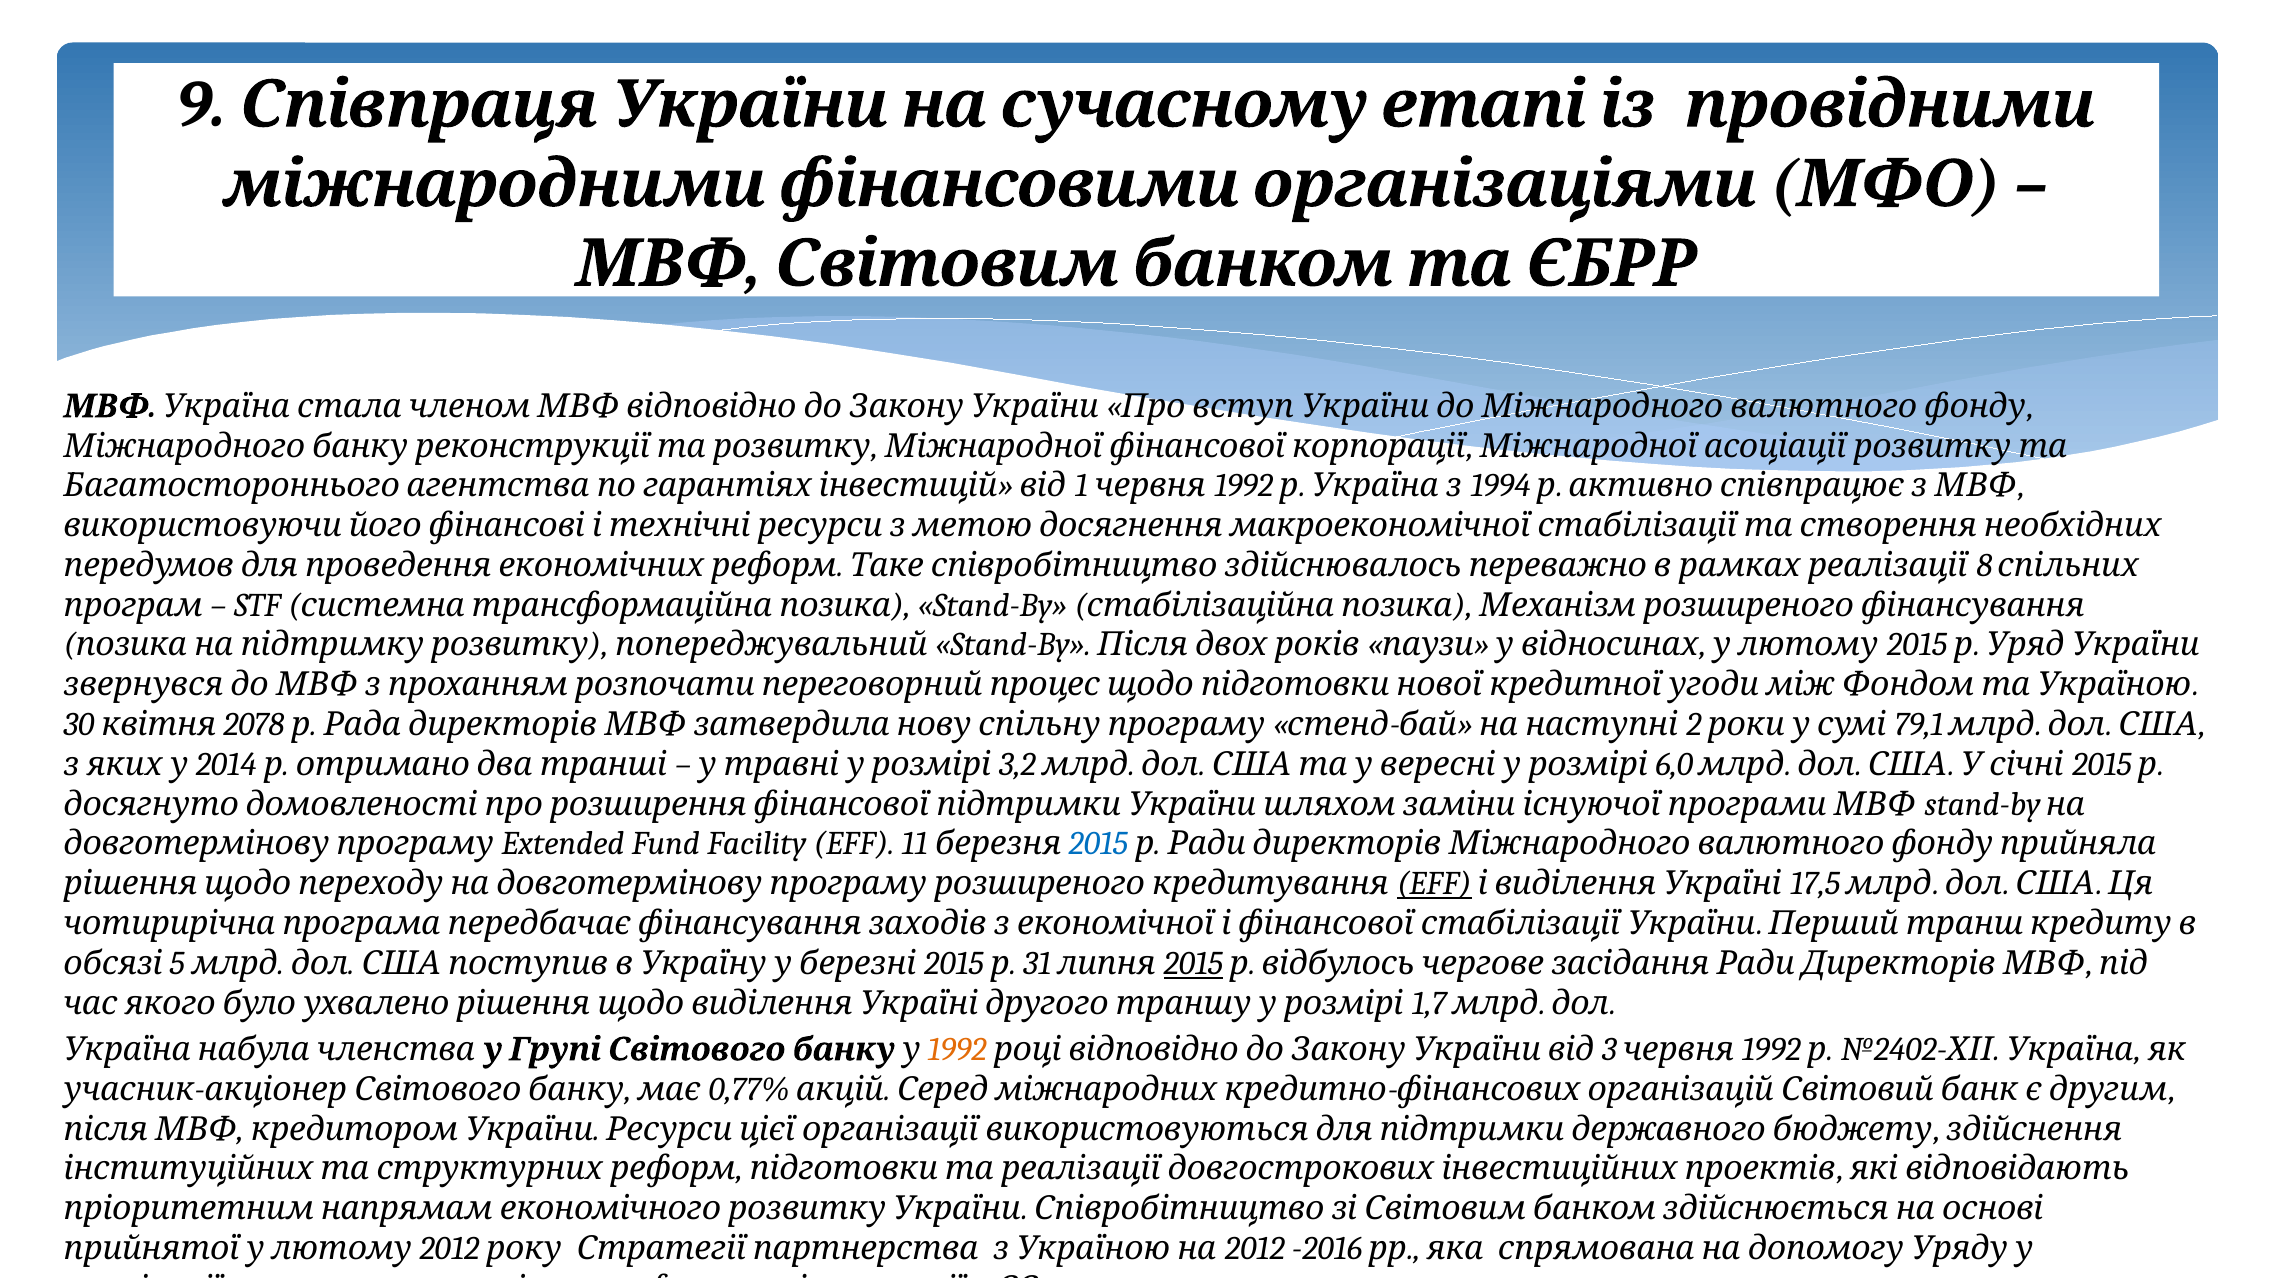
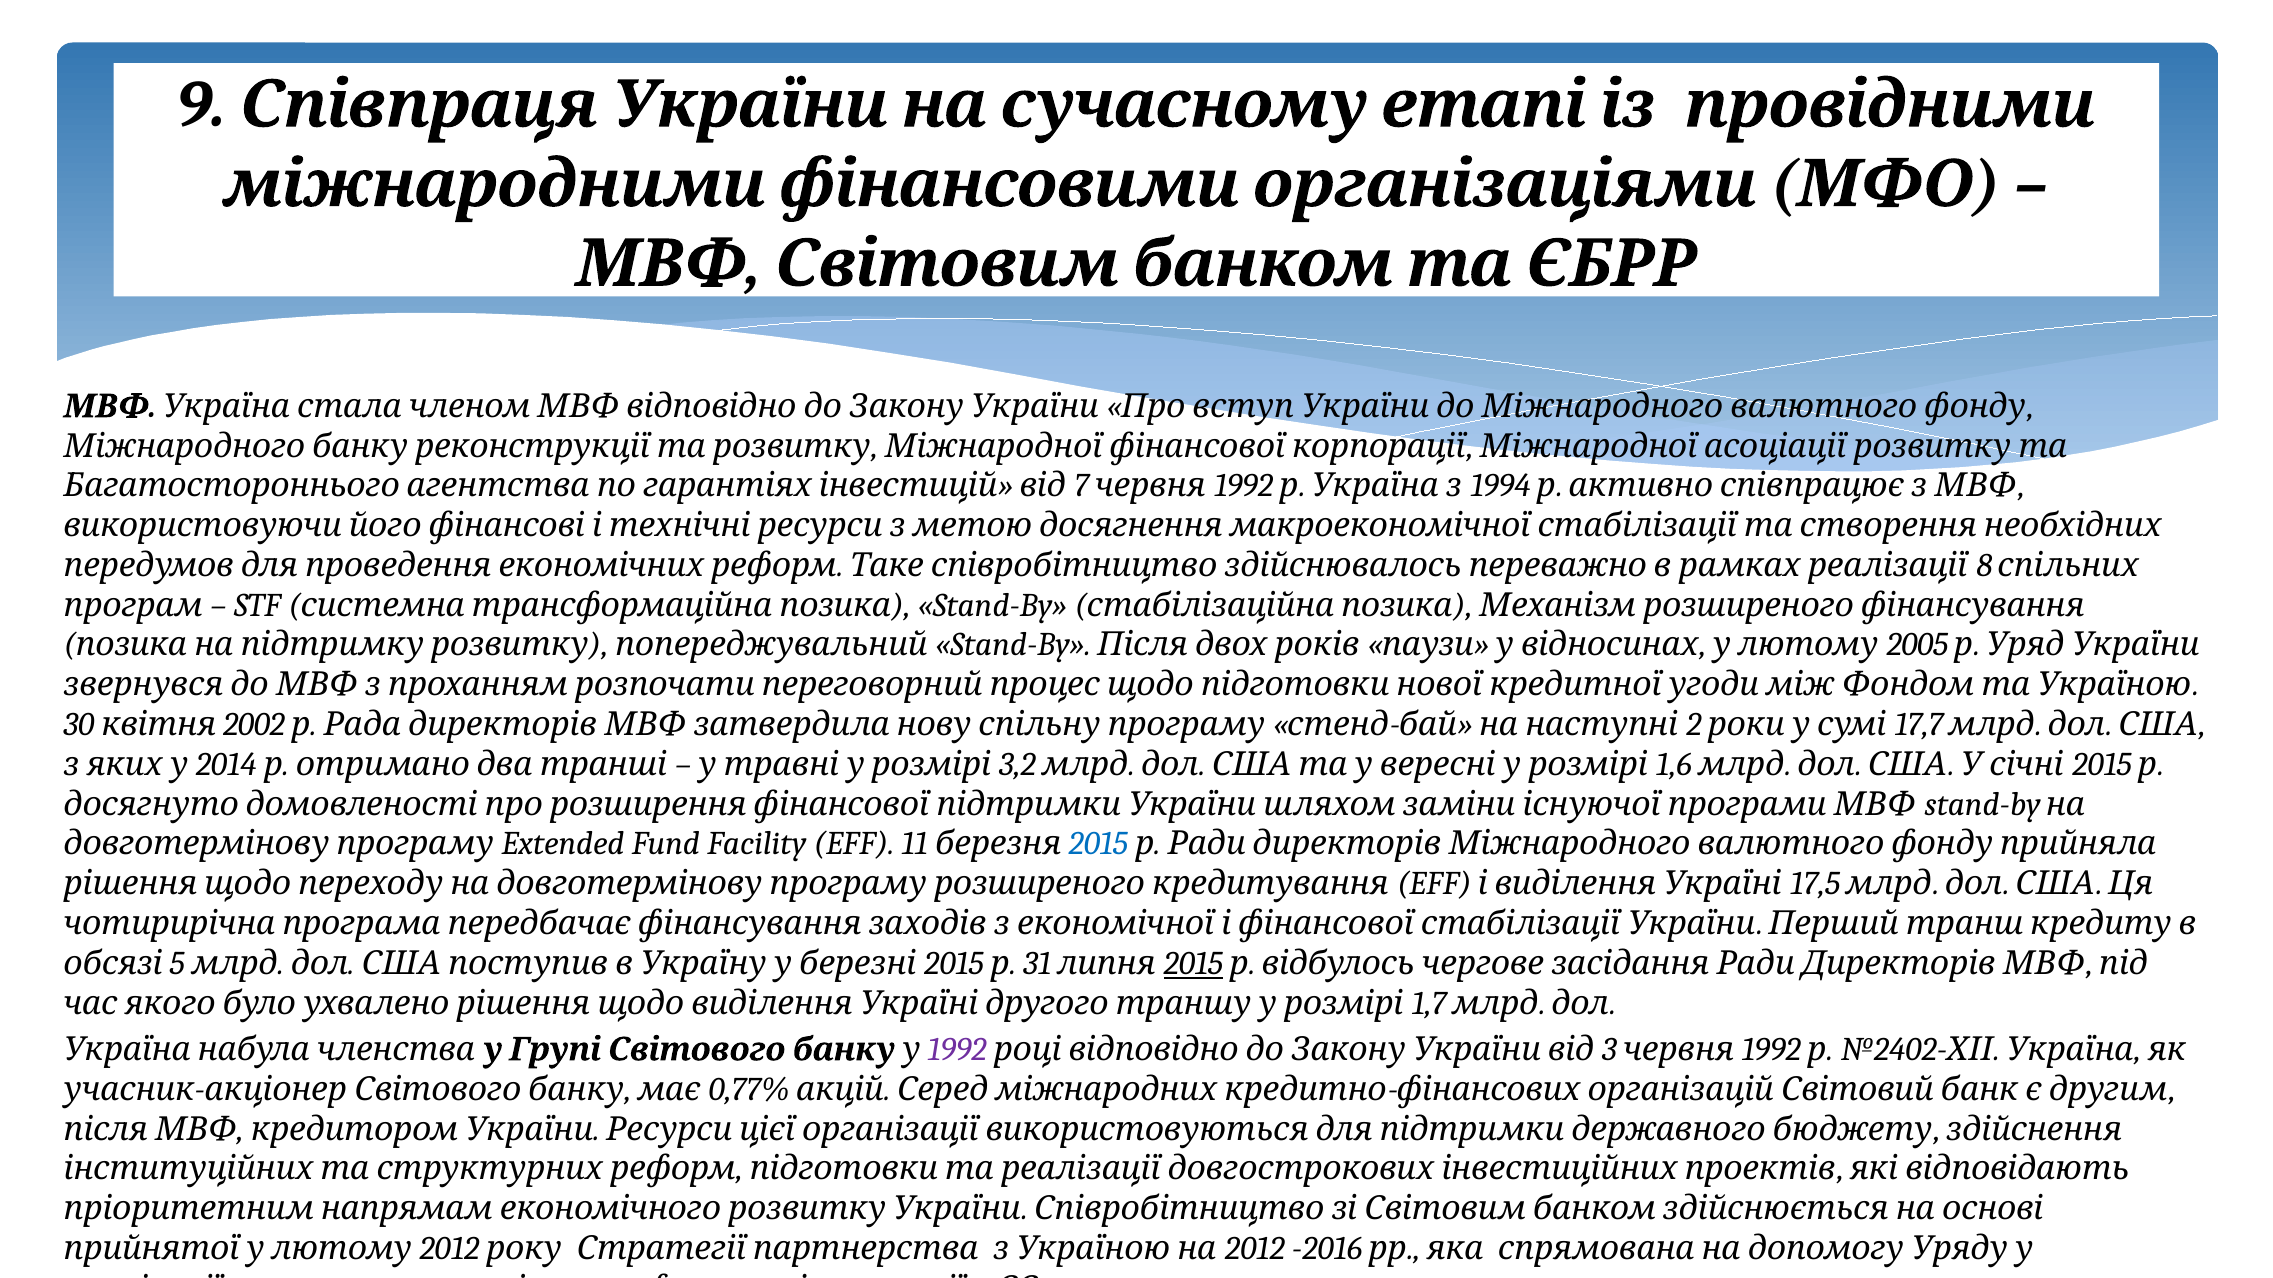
1: 1 -> 7
2015 at (1917, 645): 2015 -> 2005
2078: 2078 -> 2002
79,1: 79,1 -> 17,7
6,0: 6,0 -> 1,6
EFF at (1434, 884) underline: present -> none
1992 at (957, 1050) colour: orange -> purple
